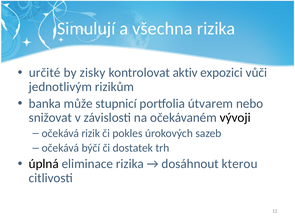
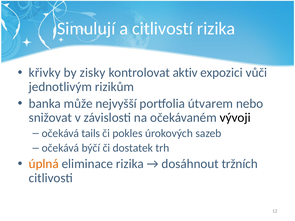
všechna: všechna -> citlivostí
určité: určité -> křivky
stupnicí: stupnicí -> nejvyšší
rizik: rizik -> tails
úplná colour: black -> orange
kterou: kterou -> tržních
